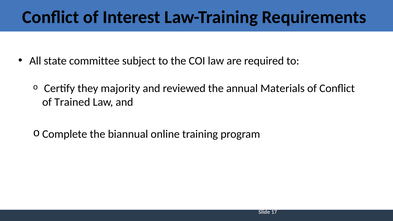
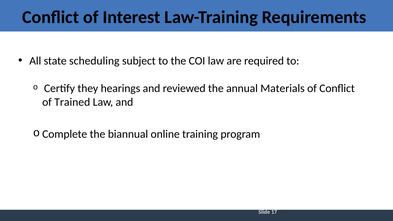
committee: committee -> scheduling
majority: majority -> hearings
